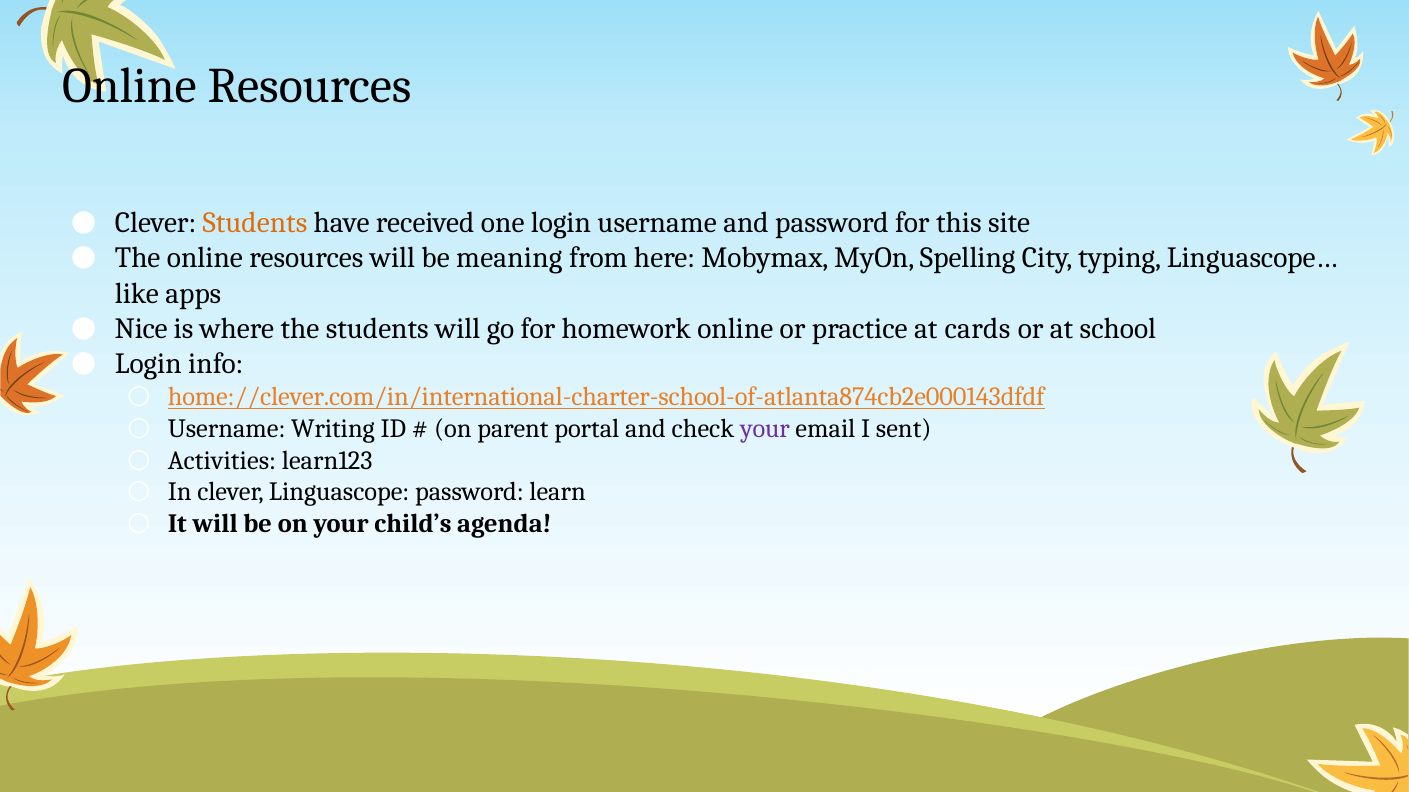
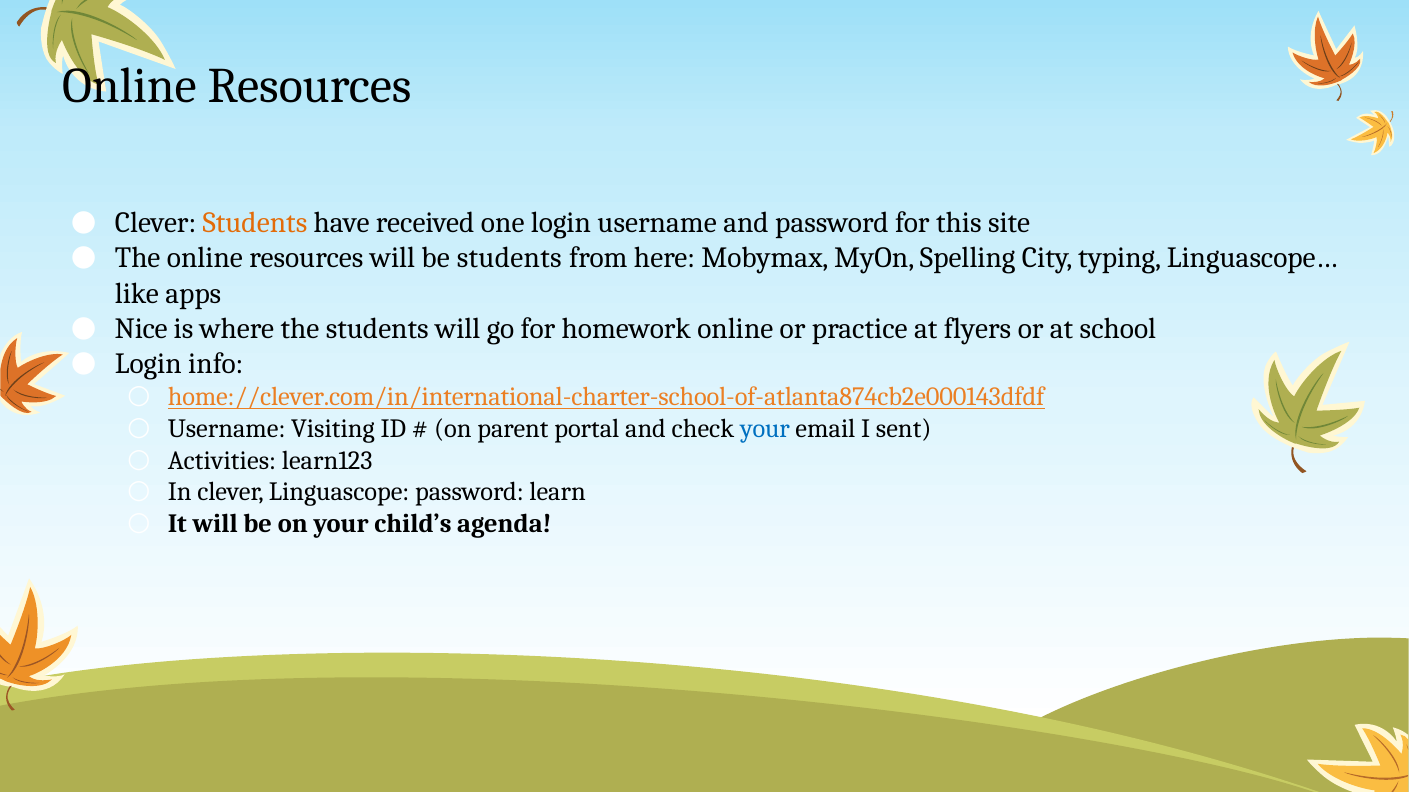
be meaning: meaning -> students
cards: cards -> flyers
Writing: Writing -> Visiting
your at (765, 429) colour: purple -> blue
